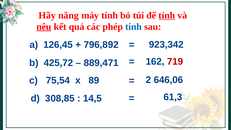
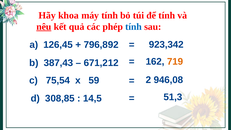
năng: năng -> khoa
tính at (167, 15) underline: present -> none
425,72: 425,72 -> 387,43
889,471: 889,471 -> 671,212
719 colour: red -> orange
89: 89 -> 59
646,06: 646,06 -> 946,08
61,3: 61,3 -> 51,3
